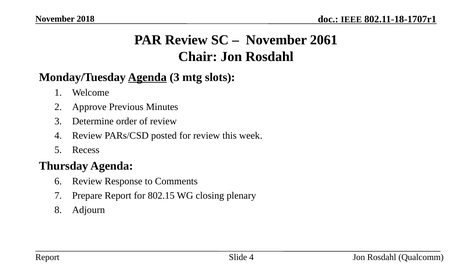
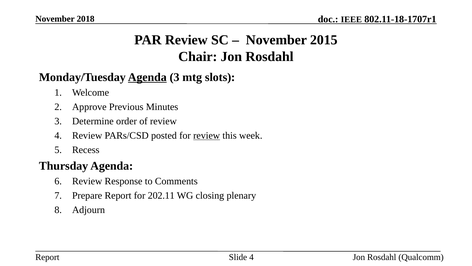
2061: 2061 -> 2015
review at (207, 135) underline: none -> present
802.15: 802.15 -> 202.11
